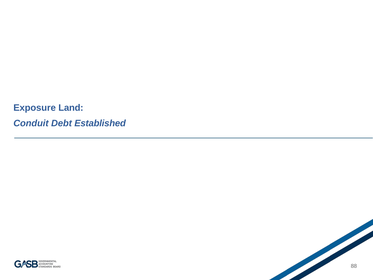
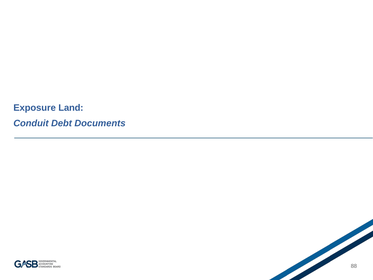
Established: Established -> Documents
